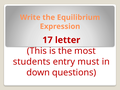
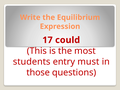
letter: letter -> could
down: down -> those
